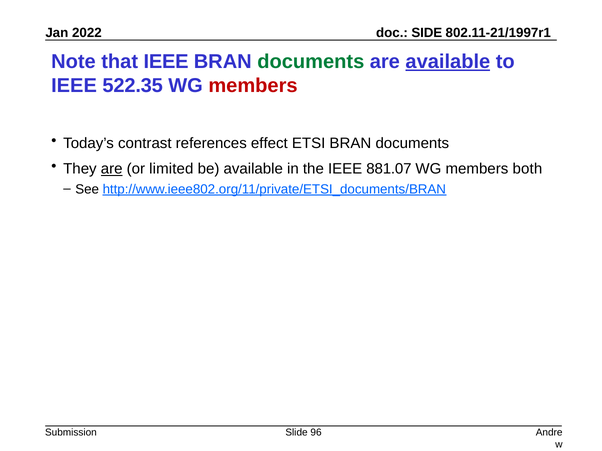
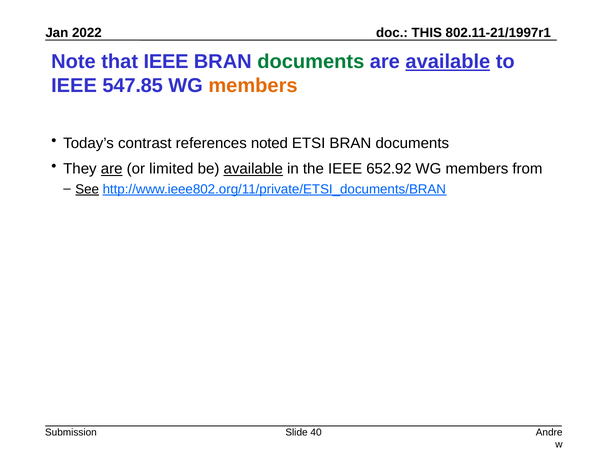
SIDE: SIDE -> THIS
522.35: 522.35 -> 547.85
members at (253, 86) colour: red -> orange
effect: effect -> noted
available at (253, 169) underline: none -> present
881.07: 881.07 -> 652.92
both: both -> from
See underline: none -> present
96: 96 -> 40
